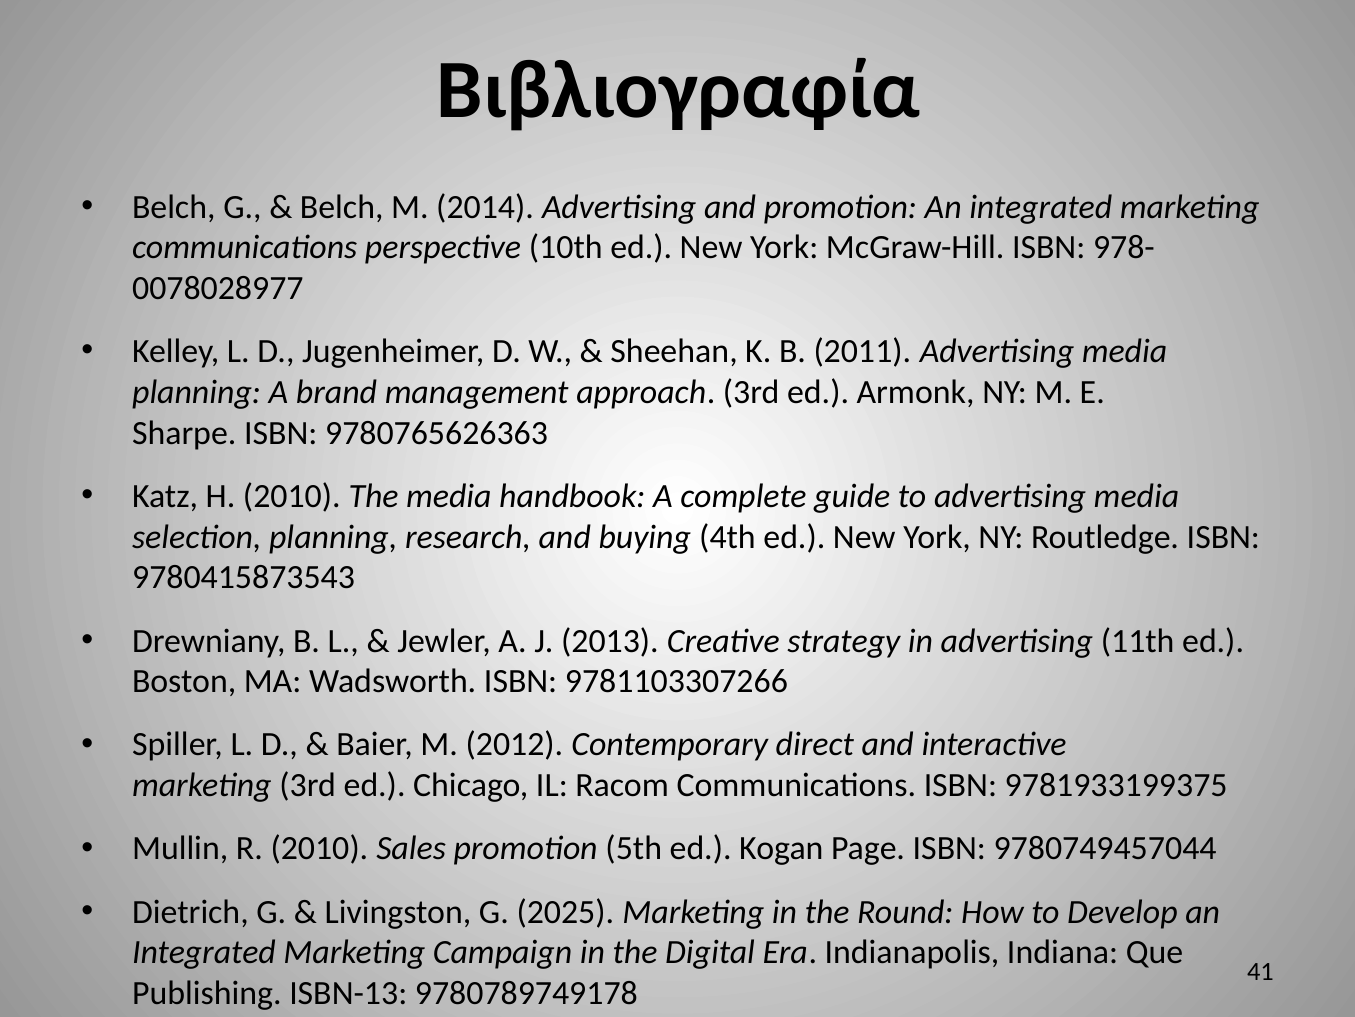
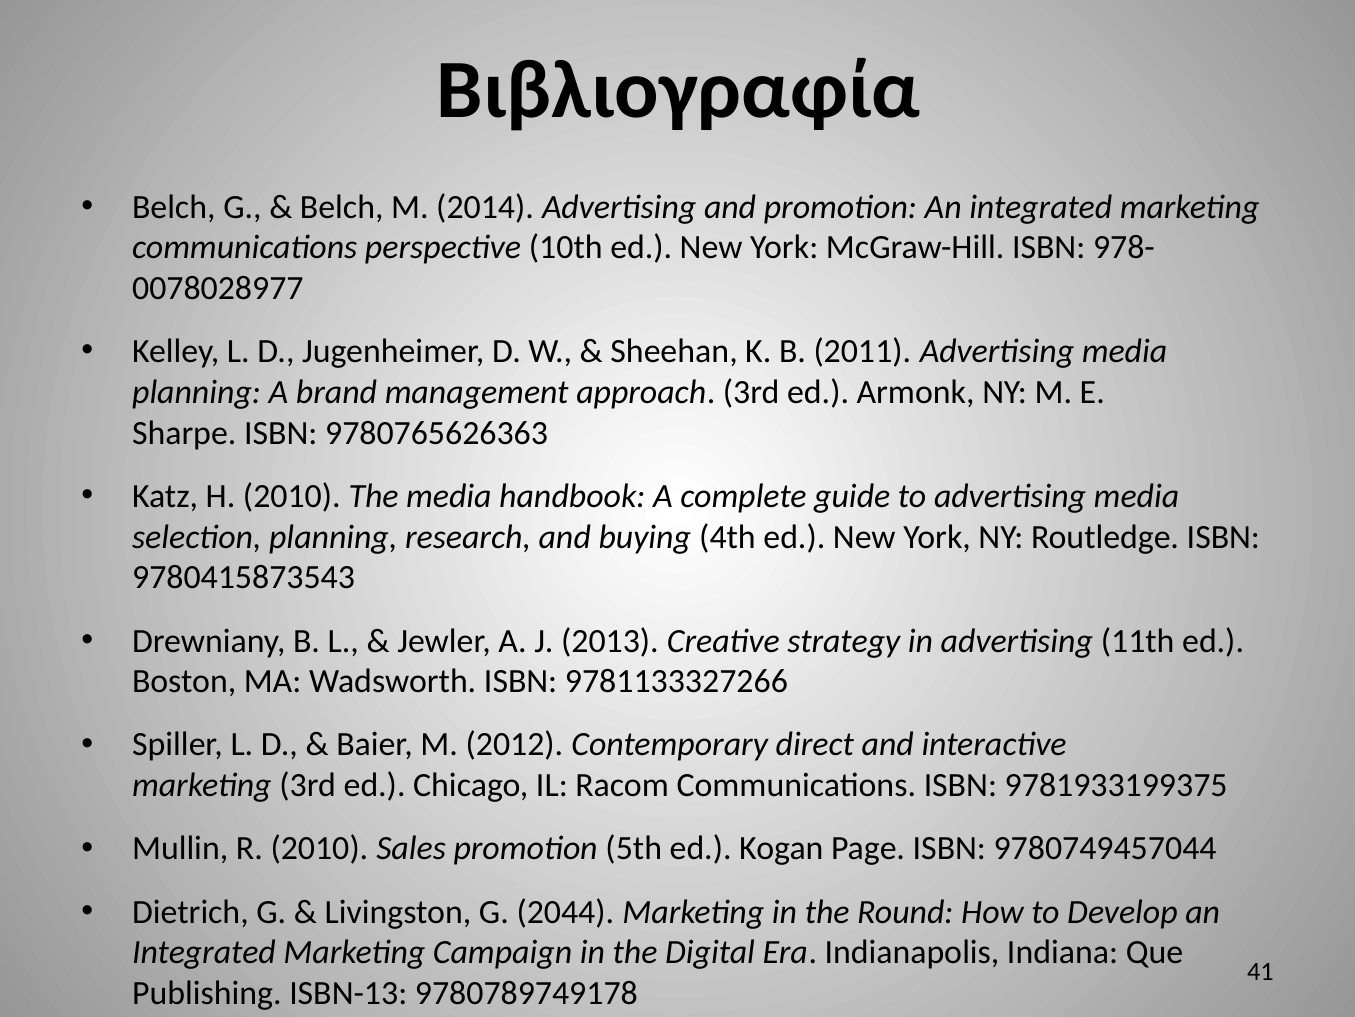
9781103307266: 9781103307266 -> 9781133327266
2025: 2025 -> 2044
